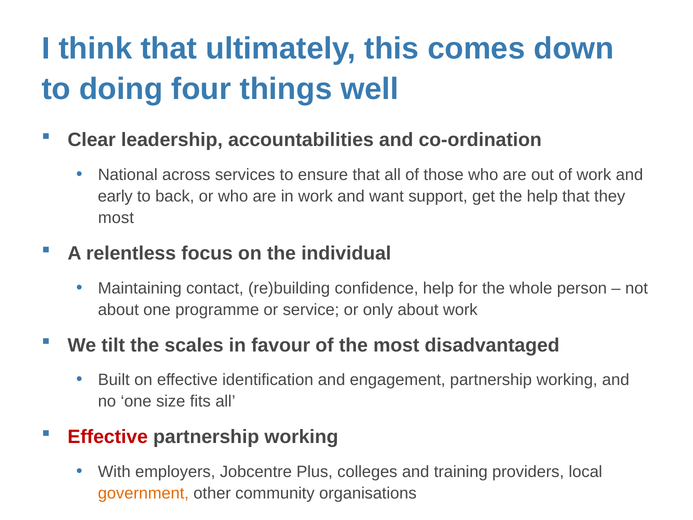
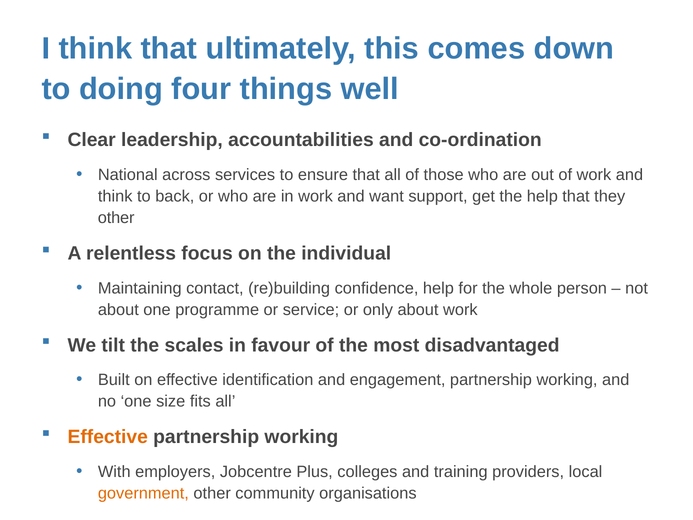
early at (115, 196): early -> think
most at (116, 218): most -> other
Effective at (108, 437) colour: red -> orange
